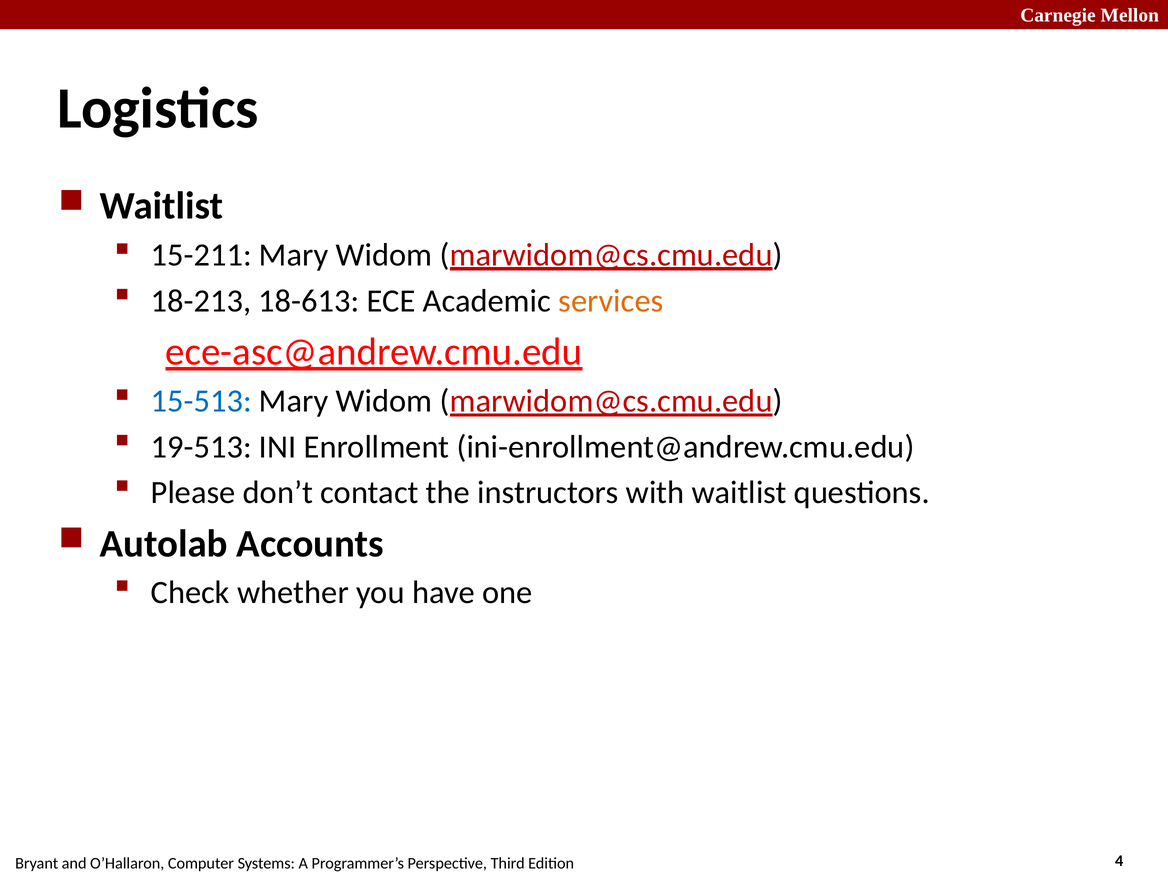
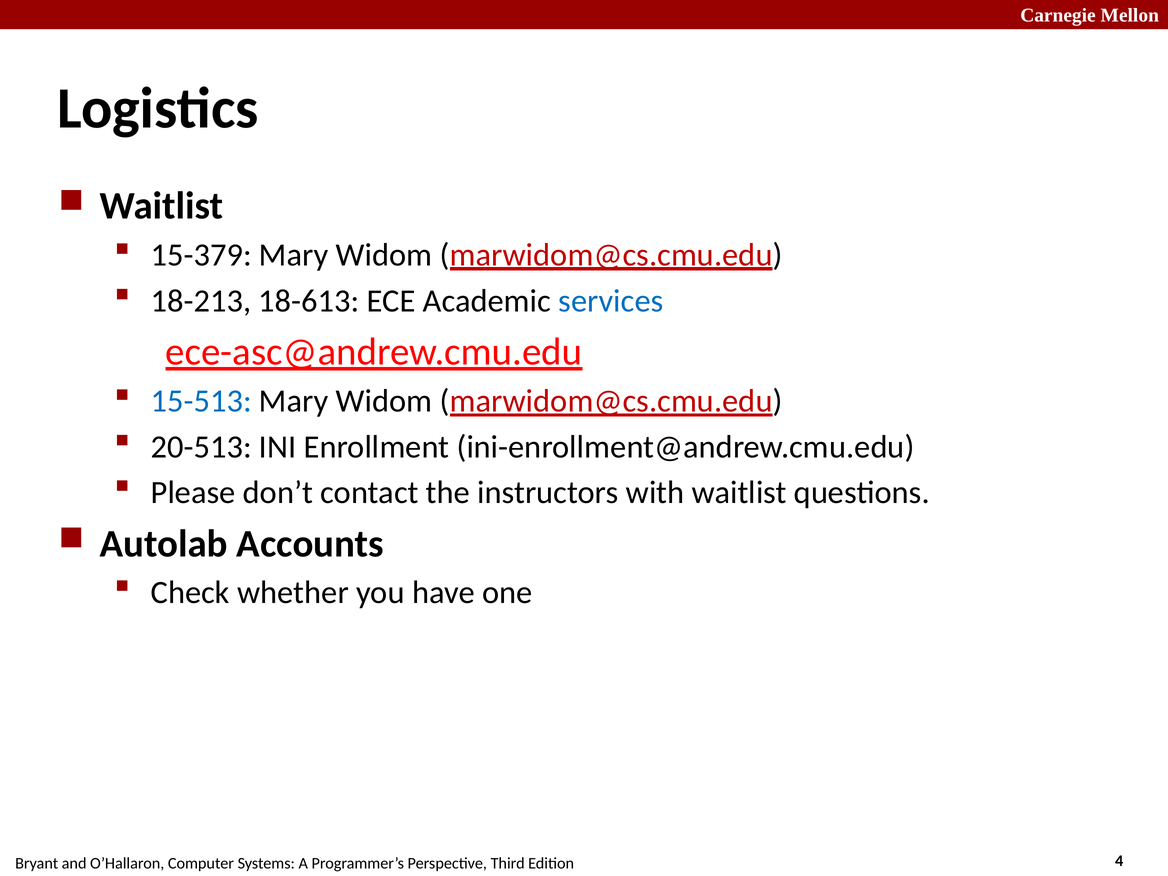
15-211: 15-211 -> 15-379
services colour: orange -> blue
19-513: 19-513 -> 20-513
